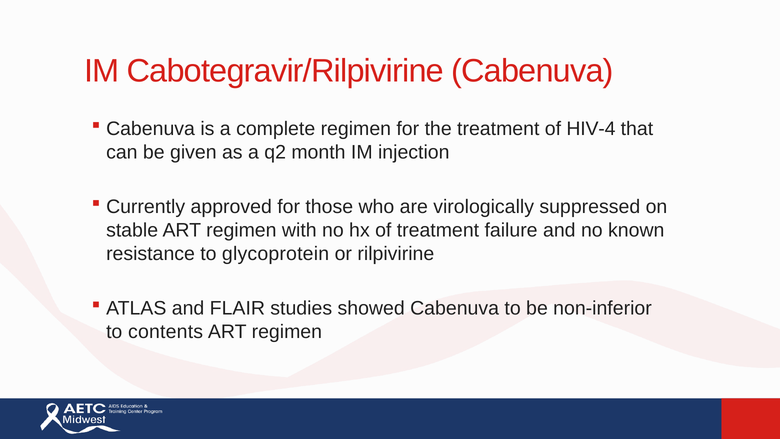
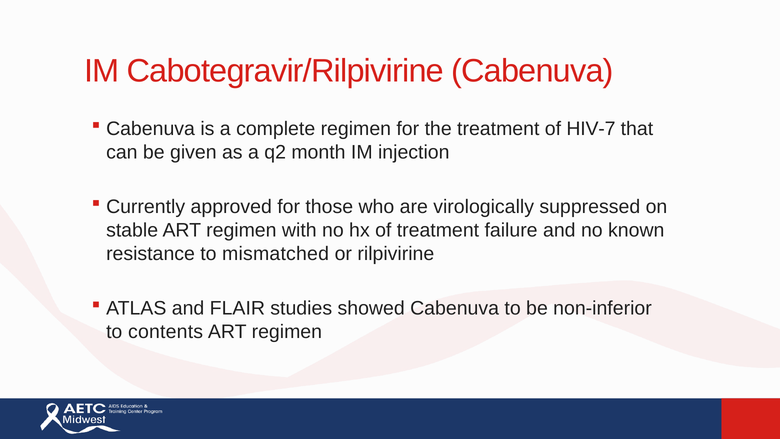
HIV-4: HIV-4 -> HIV-7
glycoprotein: glycoprotein -> mismatched
